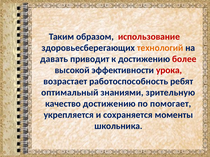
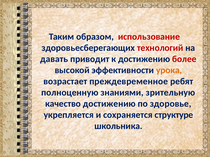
технологий colour: orange -> red
урока colour: red -> orange
работоспособность: работоспособность -> преждевременное
оптимальный: оптимальный -> полноценную
помогает: помогает -> здоровье
моменты: моменты -> структуре
